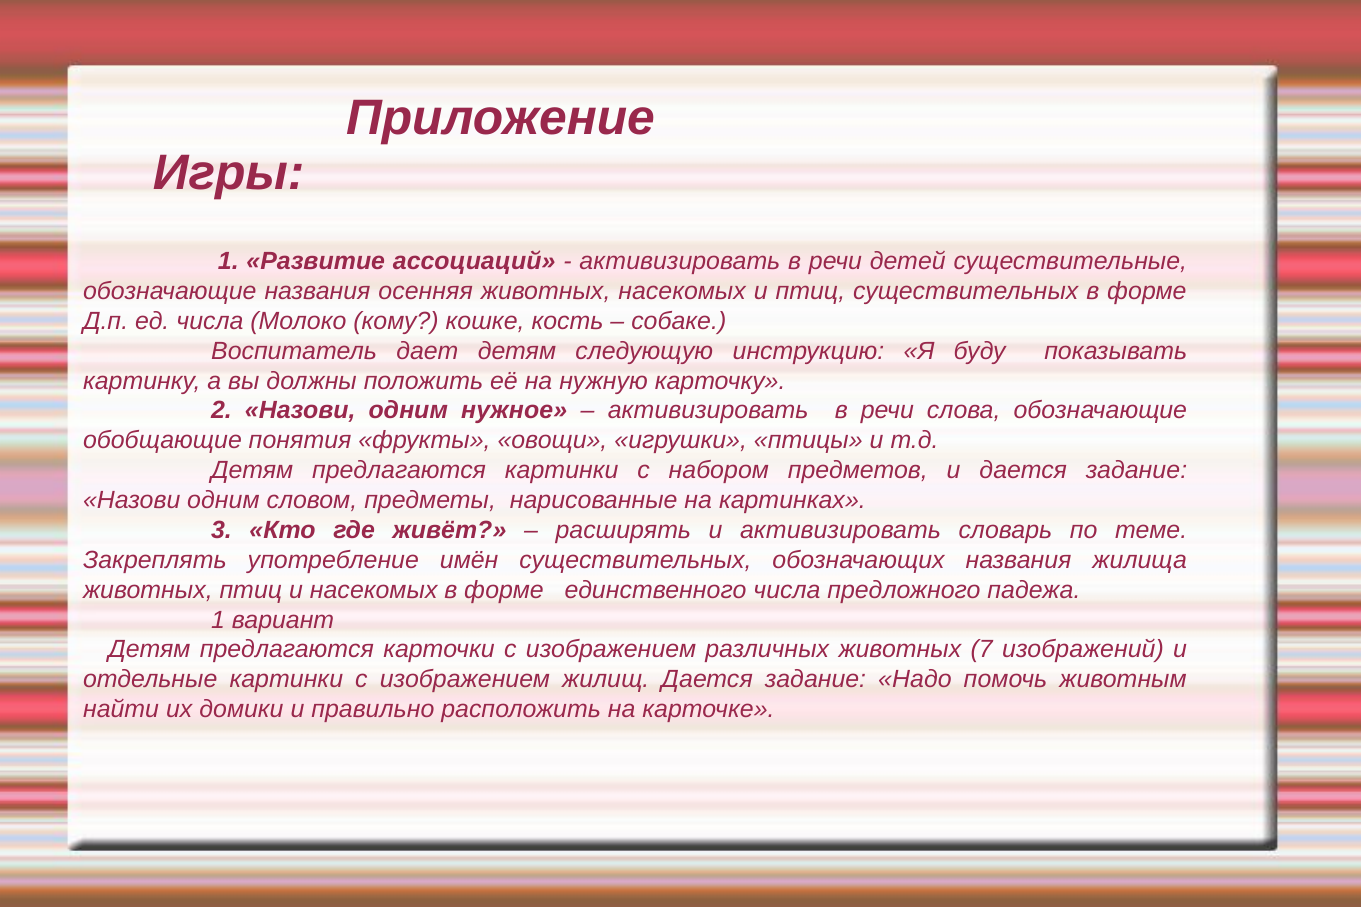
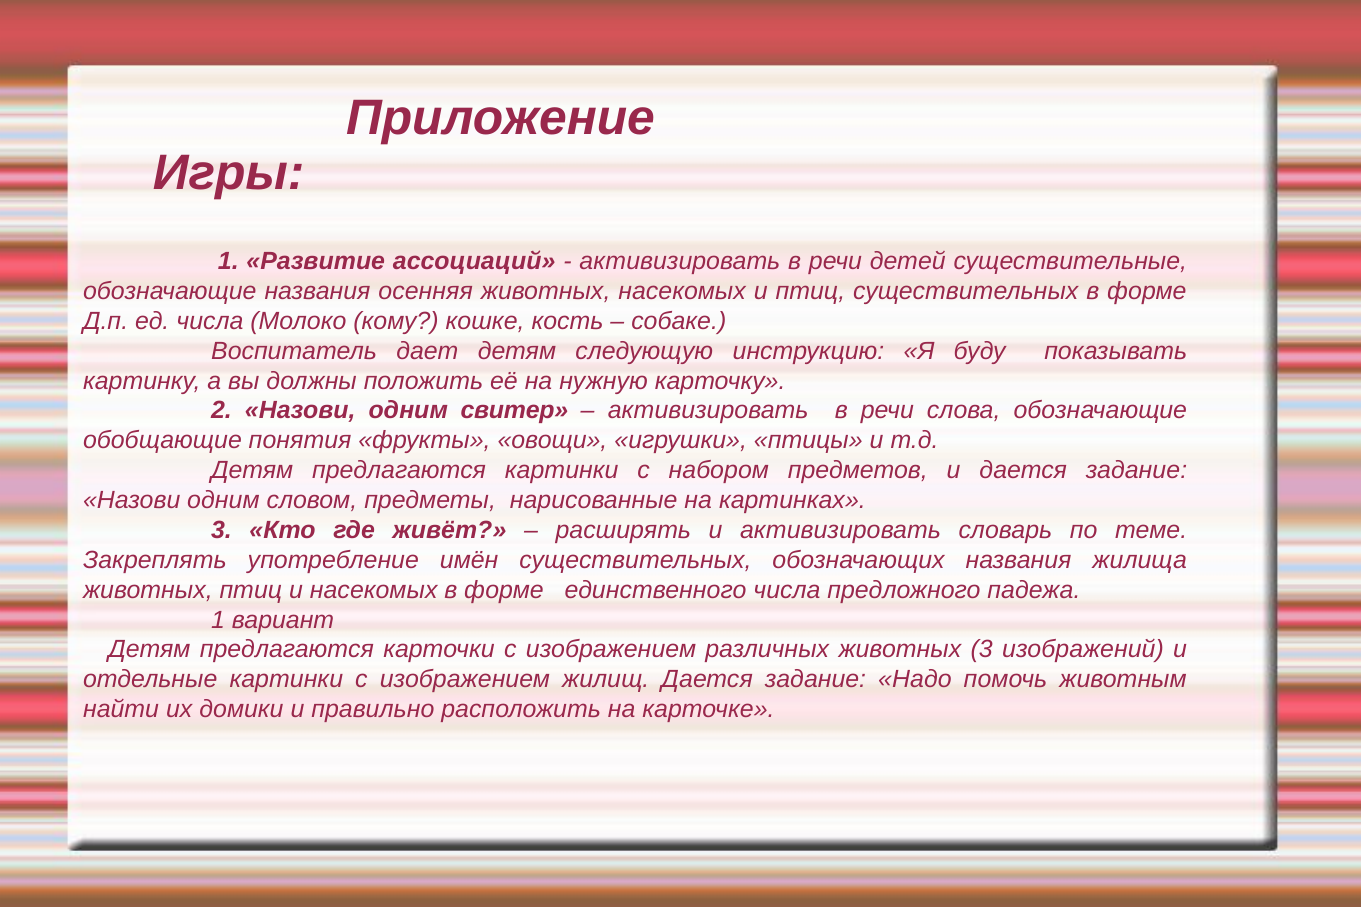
нужное: нужное -> свитер
животных 7: 7 -> 3
